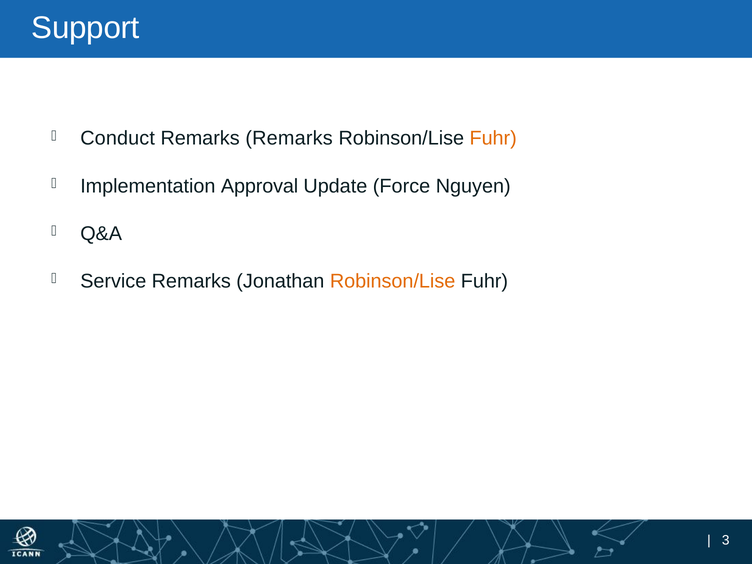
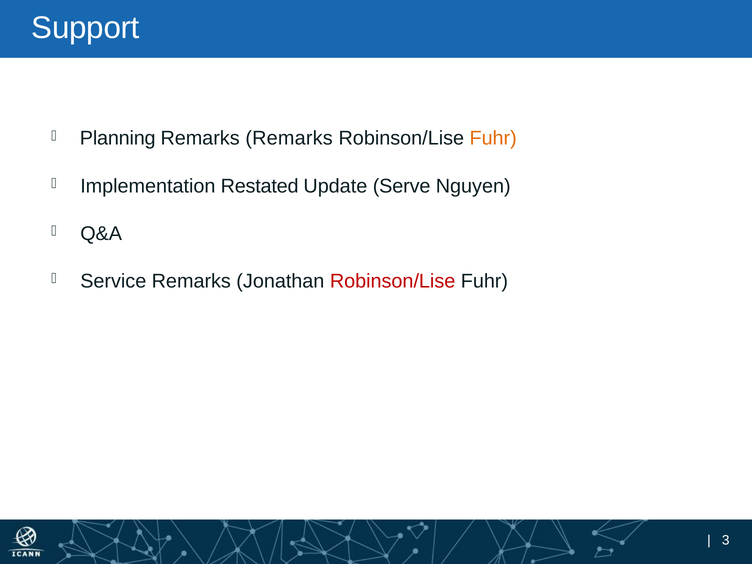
Conduct: Conduct -> Planning
Approval: Approval -> Restated
Force: Force -> Serve
Robinson/Lise at (393, 281) colour: orange -> red
